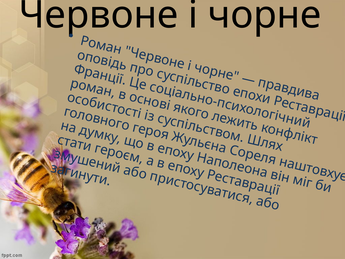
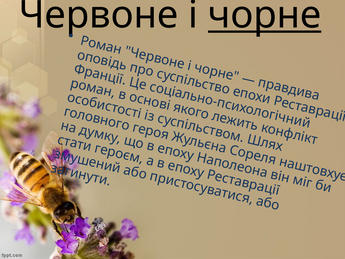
чорне underline: none -> present
